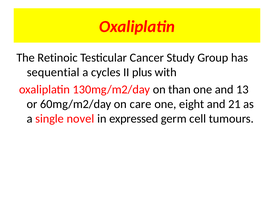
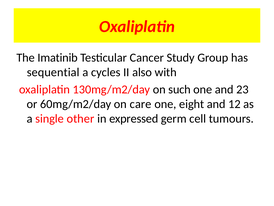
Retinoic: Retinoic -> Imatinib
plus: plus -> also
than: than -> such
13: 13 -> 23
21: 21 -> 12
novel: novel -> other
